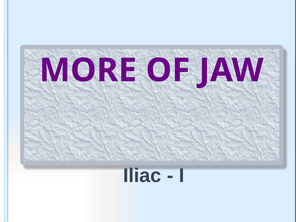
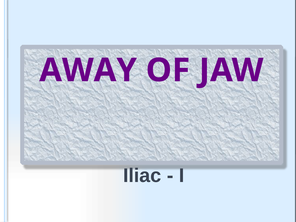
MORE: MORE -> AWAY
